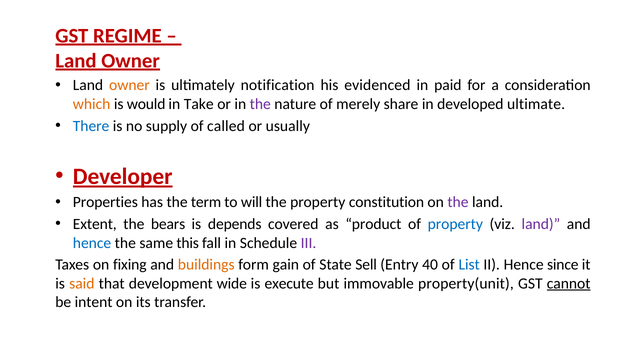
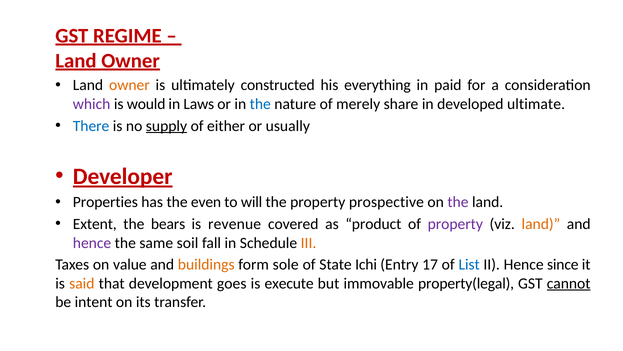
notification: notification -> constructed
evidenced: evidenced -> everything
which colour: orange -> purple
Take: Take -> Laws
the at (260, 104) colour: purple -> blue
supply underline: none -> present
called: called -> either
term: term -> even
constitution: constitution -> prospective
depends: depends -> revenue
property at (455, 224) colour: blue -> purple
land at (541, 224) colour: purple -> orange
hence at (92, 242) colour: blue -> purple
this: this -> soil
III colour: purple -> orange
fixing: fixing -> value
gain: gain -> sole
Sell: Sell -> Ichi
40: 40 -> 17
wide: wide -> goes
property(unit: property(unit -> property(legal
